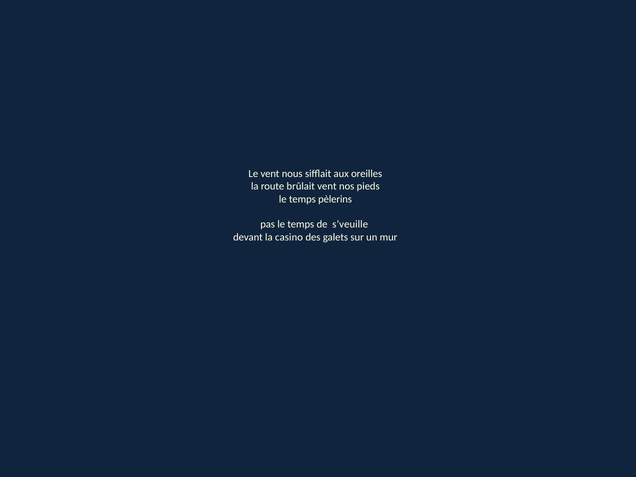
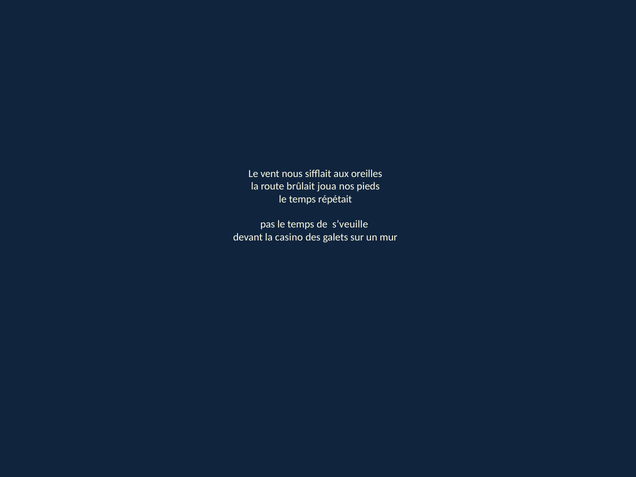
brûlait vent: vent -> joua
pèlerins: pèlerins -> répétait
